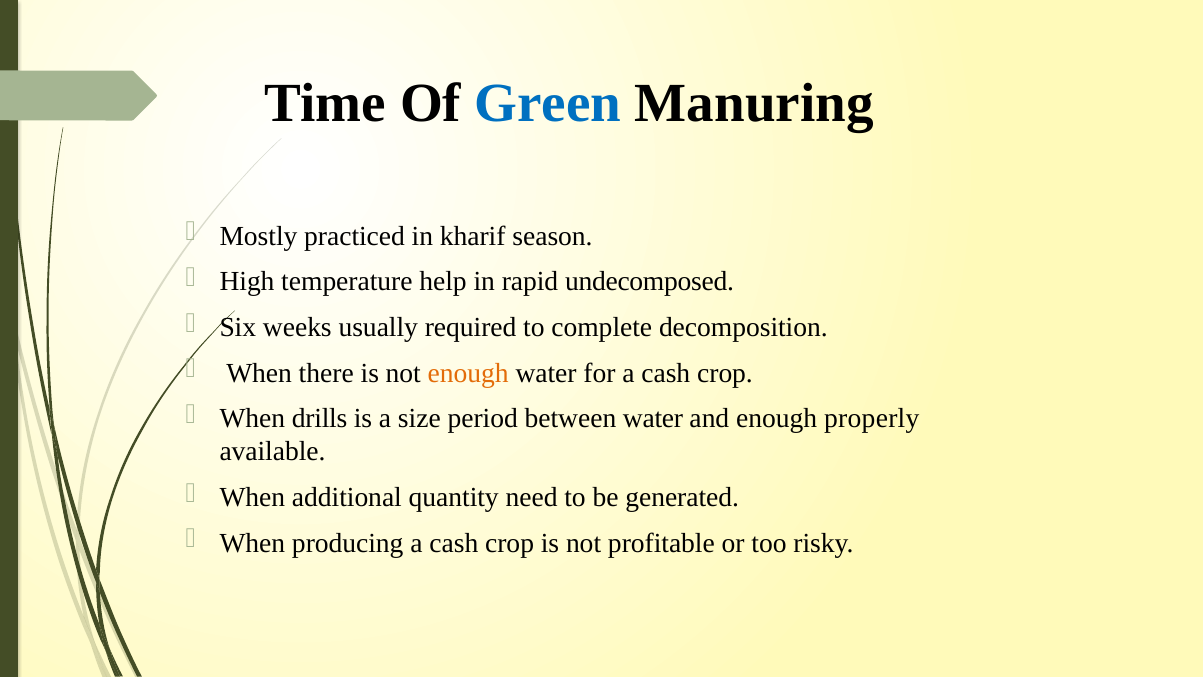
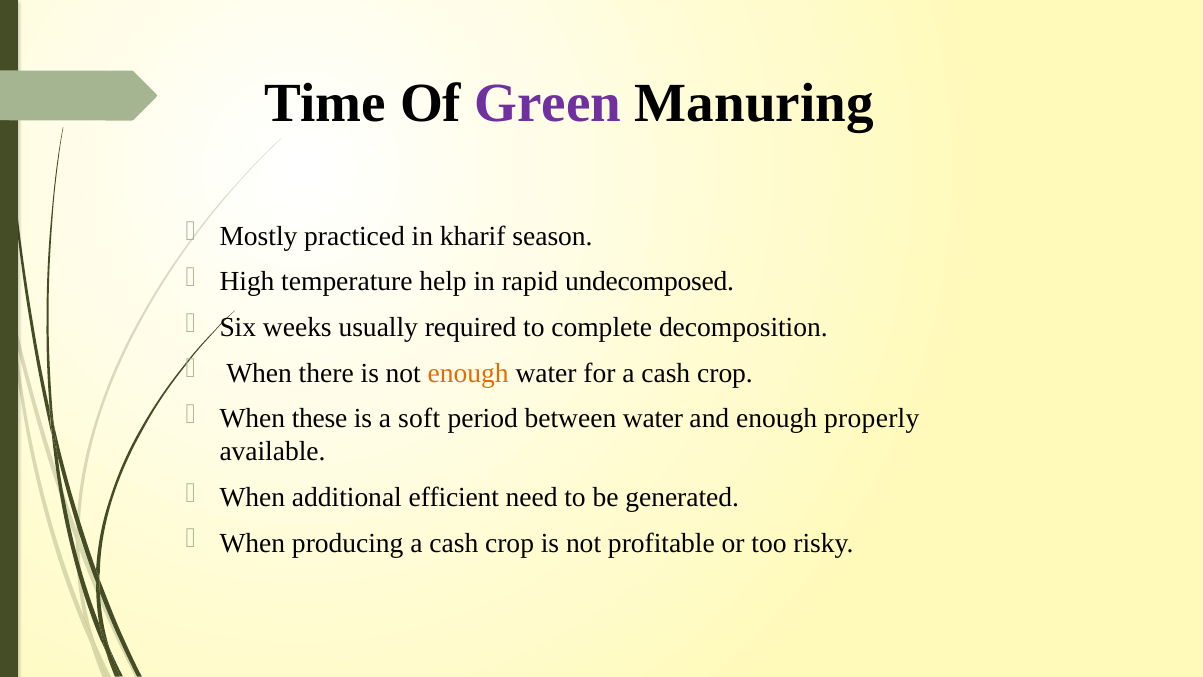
Green colour: blue -> purple
drills: drills -> these
size: size -> soft
quantity: quantity -> efficient
